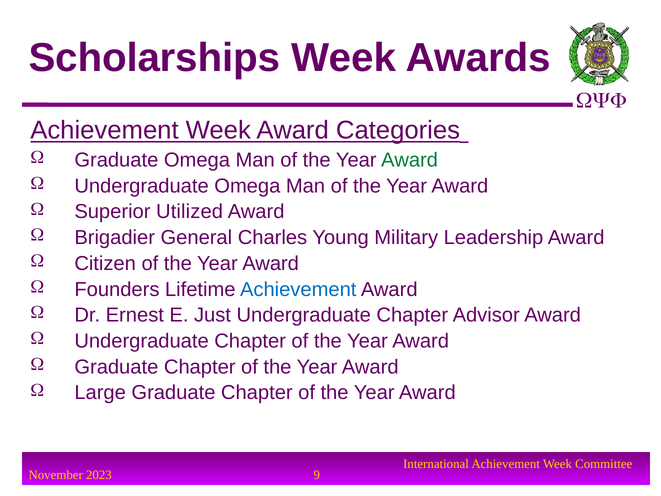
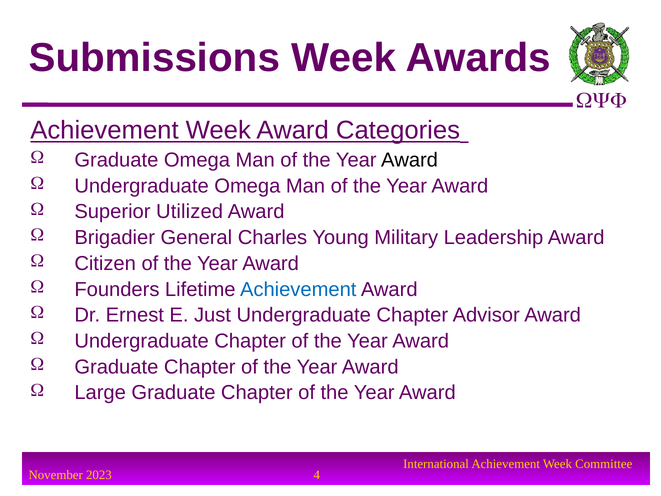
Scholarships: Scholarships -> Submissions
Award at (410, 160) colour: green -> black
9: 9 -> 4
